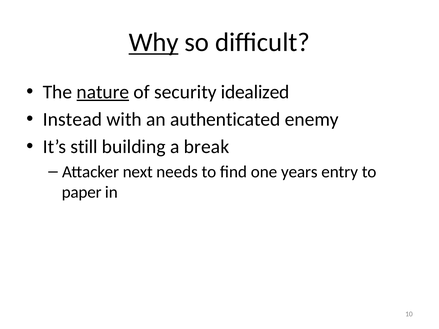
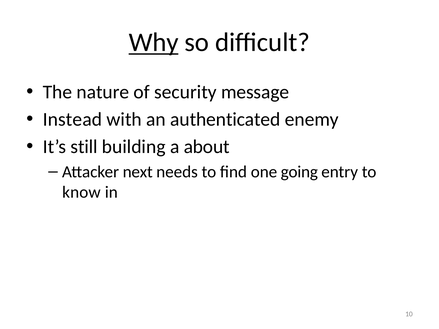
nature underline: present -> none
idealized: idealized -> message
break: break -> about
years: years -> going
paper: paper -> know
